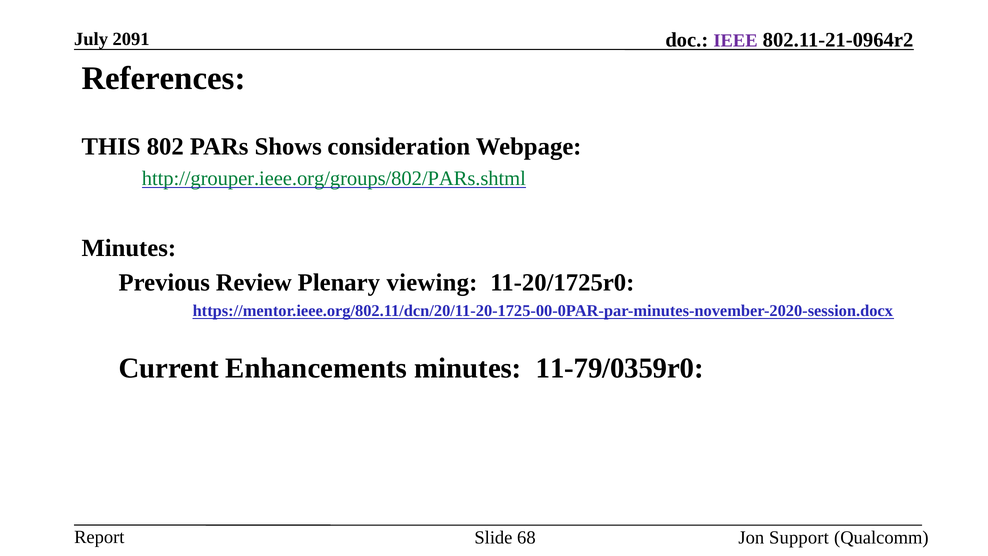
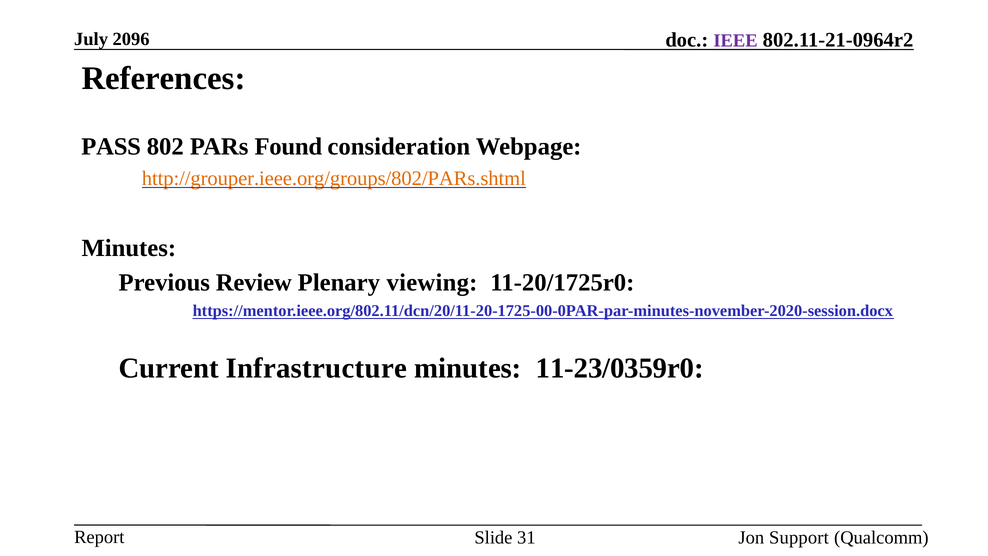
2091: 2091 -> 2096
THIS: THIS -> PASS
Shows: Shows -> Found
http://grouper.ieee.org/groups/802/PARs.shtml colour: green -> orange
Enhancements: Enhancements -> Infrastructure
11-79/0359r0: 11-79/0359r0 -> 11-23/0359r0
68: 68 -> 31
